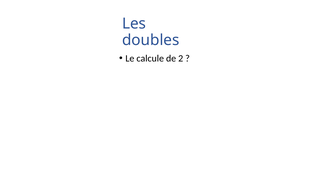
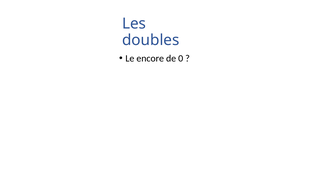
calcule: calcule -> encore
2: 2 -> 0
